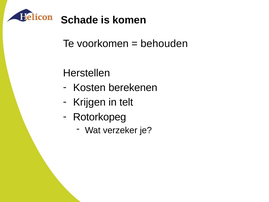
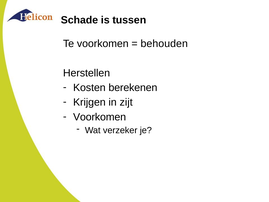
komen: komen -> tussen
telt: telt -> zijt
Rotorkopeg at (100, 117): Rotorkopeg -> Voorkomen
